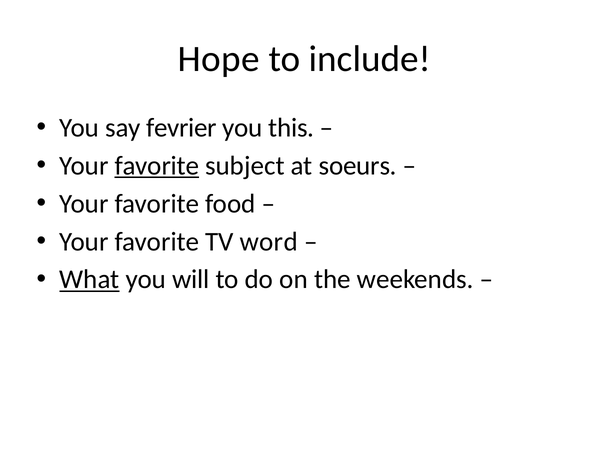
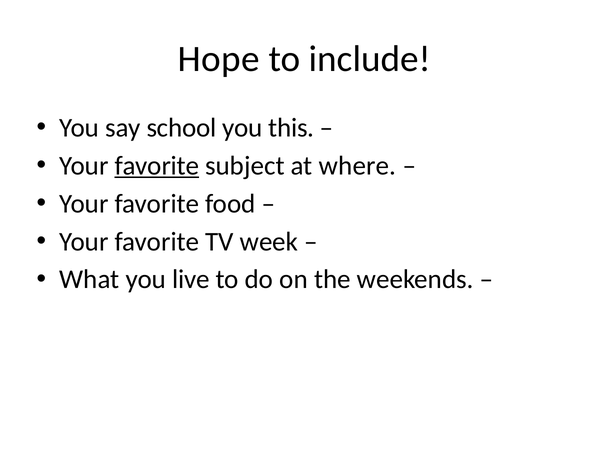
fevrier: fevrier -> school
soeurs: soeurs -> where
word: word -> week
What underline: present -> none
will: will -> live
